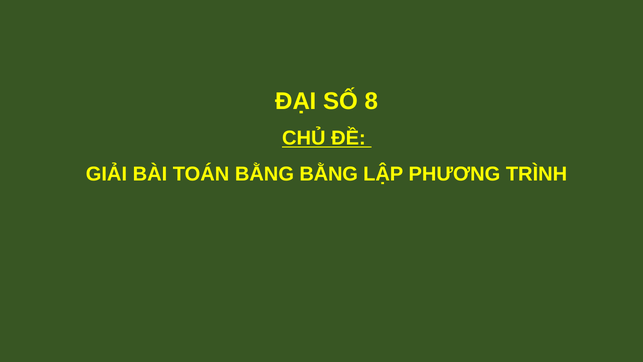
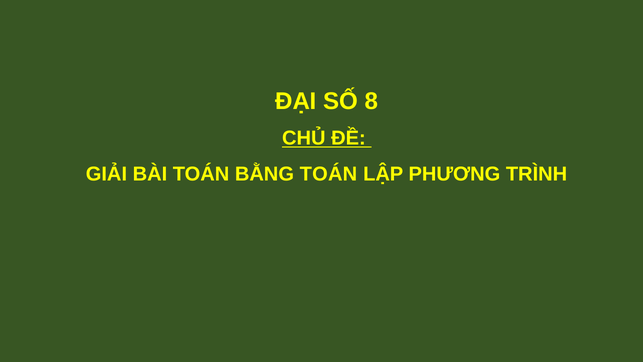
BẰNG BẰNG: BẰNG -> TOÁN
